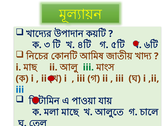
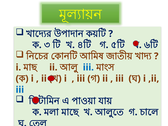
iii at (88, 67) colour: green -> blue
